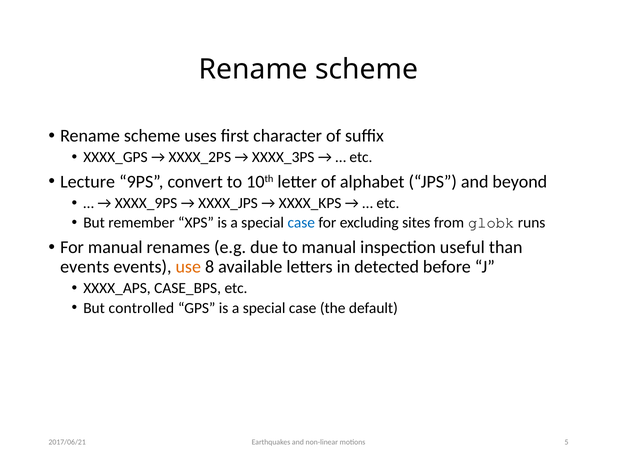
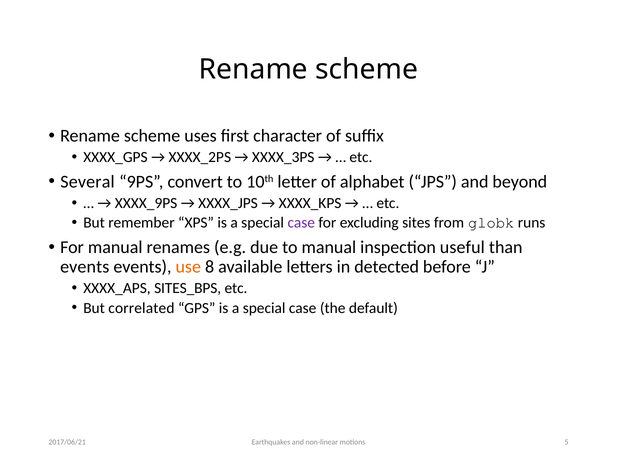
Lecture: Lecture -> Several
case at (301, 223) colour: blue -> purple
CASE_BPS: CASE_BPS -> SITES_BPS
controlled: controlled -> correlated
